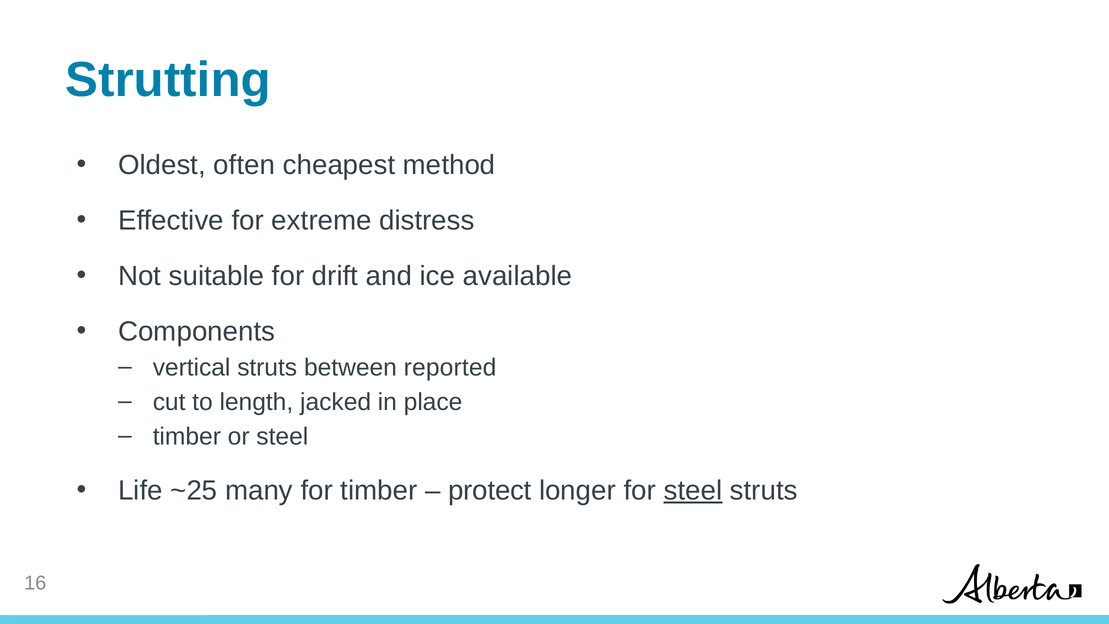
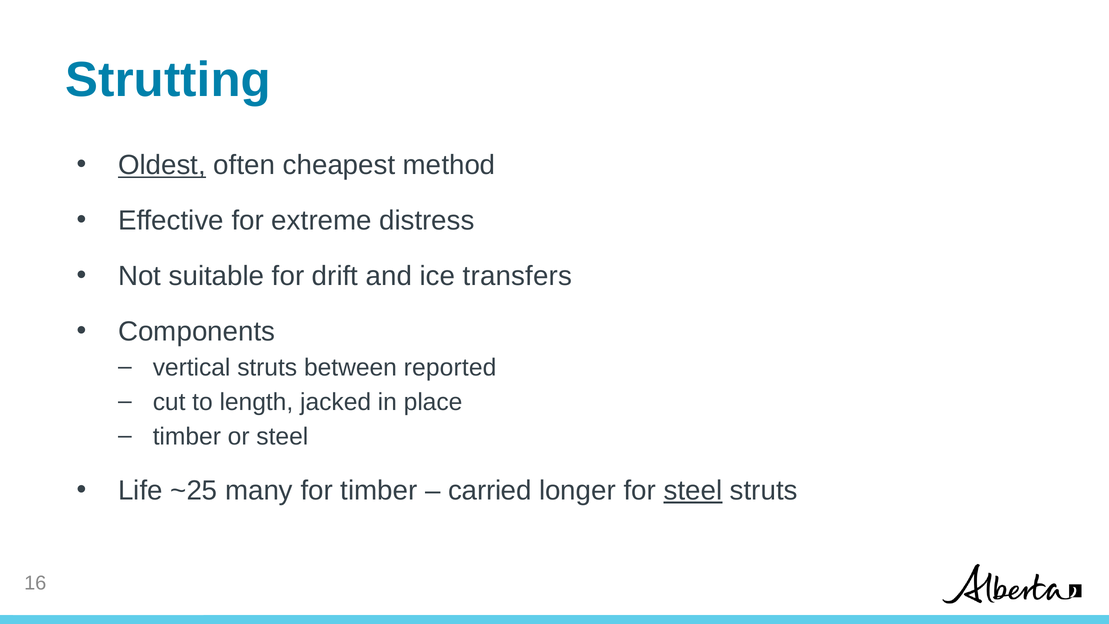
Oldest underline: none -> present
available: available -> transfers
protect: protect -> carried
